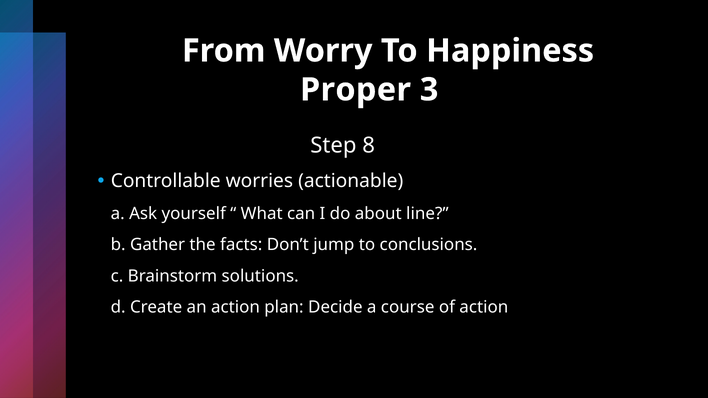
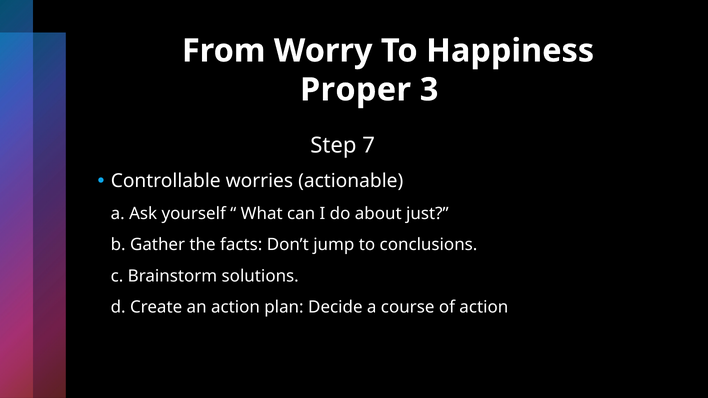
8: 8 -> 7
line: line -> just
